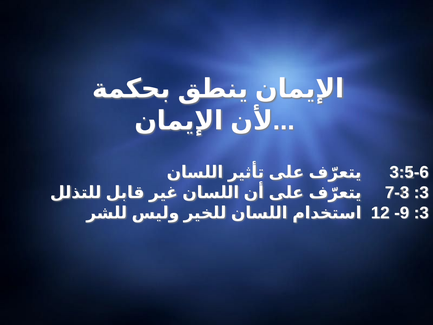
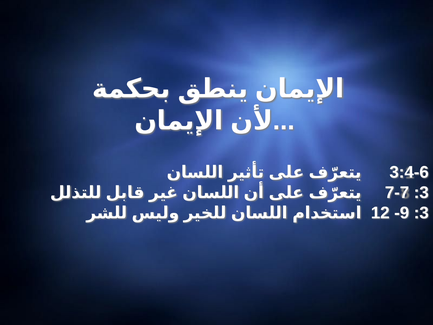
3:5-6: 3:5-6 -> 3:4-6
7-3: 7-3 -> 7-7
